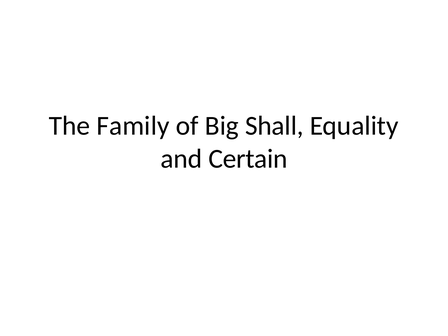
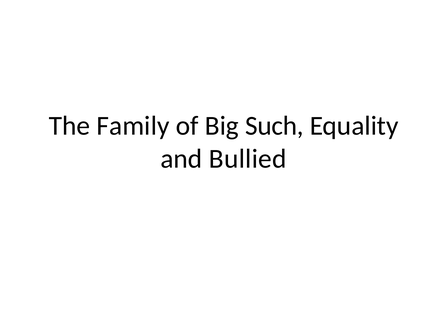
Shall: Shall -> Such
Certain: Certain -> Bullied
